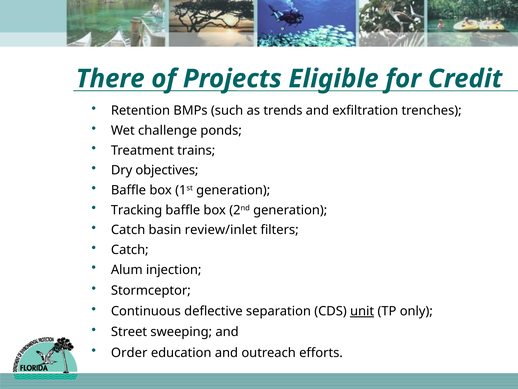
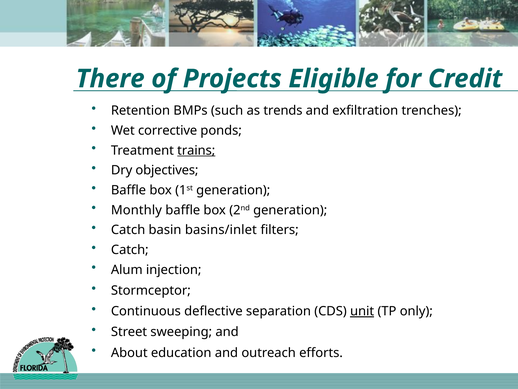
challenge: challenge -> corrective
trains underline: none -> present
Tracking: Tracking -> Monthly
review/inlet: review/inlet -> basins/inlet
Order: Order -> About
